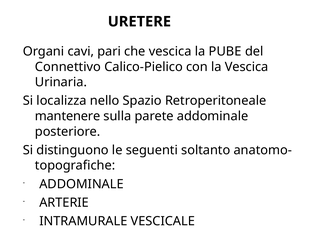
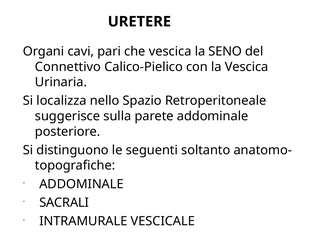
PUBE: PUBE -> SENO
mantenere: mantenere -> suggerisce
ARTERIE: ARTERIE -> SACRALI
